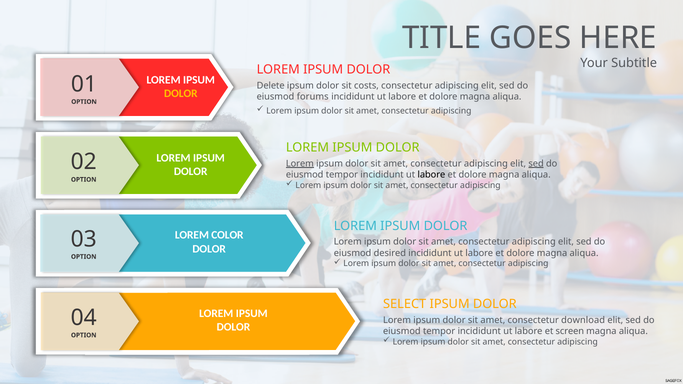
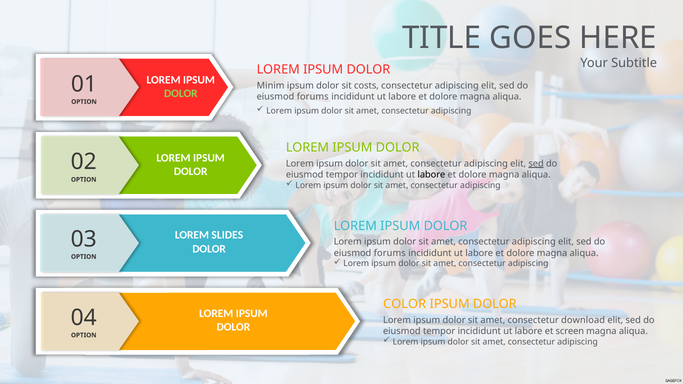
Delete: Delete -> Minim
DOLOR at (181, 94) colour: yellow -> light green
Lorem at (300, 164) underline: present -> none
COLOR: COLOR -> SLIDES
desired at (390, 253): desired -> forums
SELECT: SELECT -> COLOR
